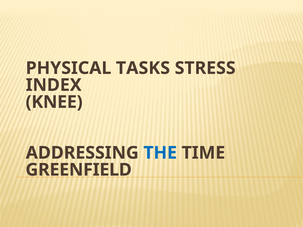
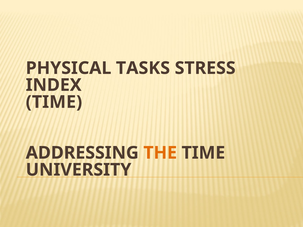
KNEE at (54, 102): KNEE -> TIME
THE colour: blue -> orange
GREENFIELD: GREENFIELD -> UNIVERSITY
